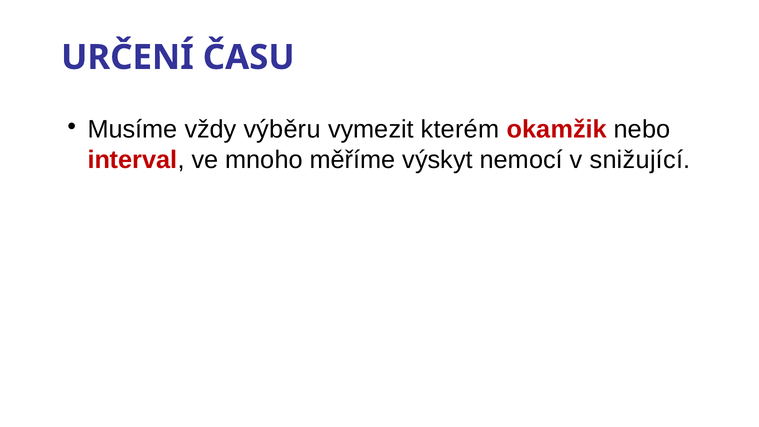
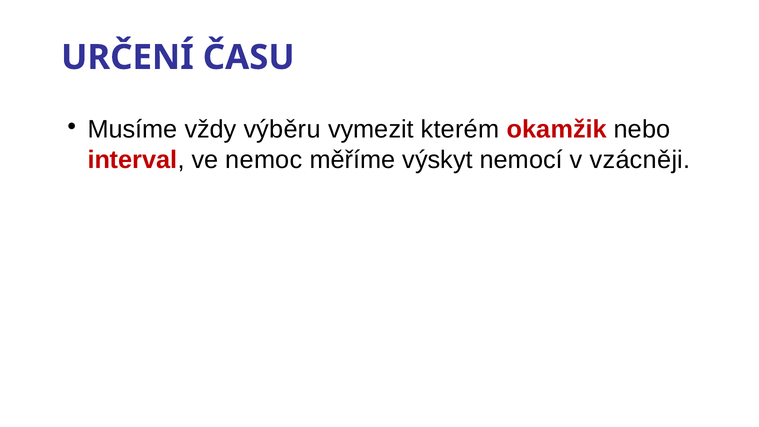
mnoho: mnoho -> nemoc
snižující: snižující -> vzácněji
